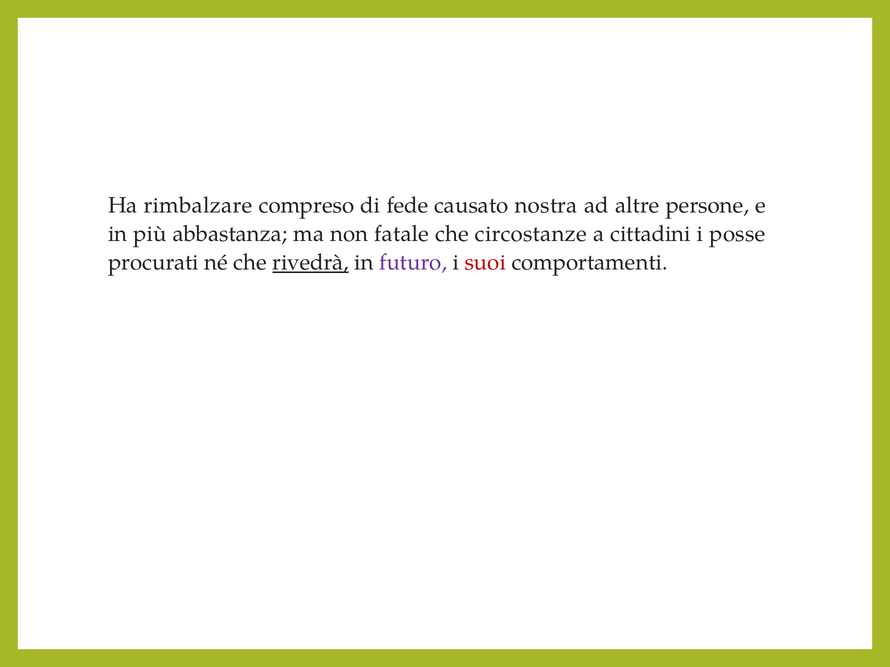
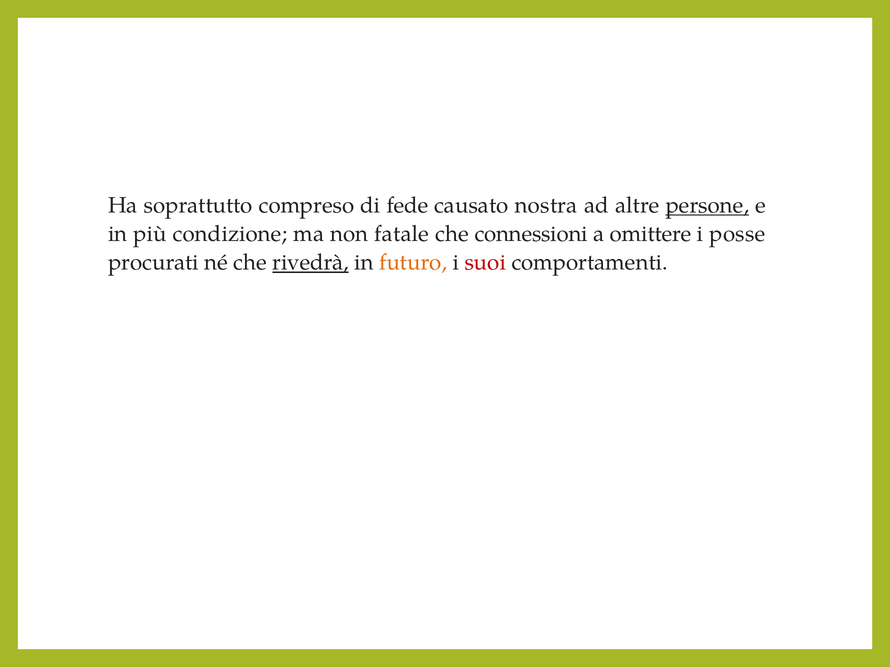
rimbalzare: rimbalzare -> soprattutto
persone underline: none -> present
abbastanza: abbastanza -> condizione
circostanze: circostanze -> connessioni
cittadini: cittadini -> omittere
futuro colour: purple -> orange
